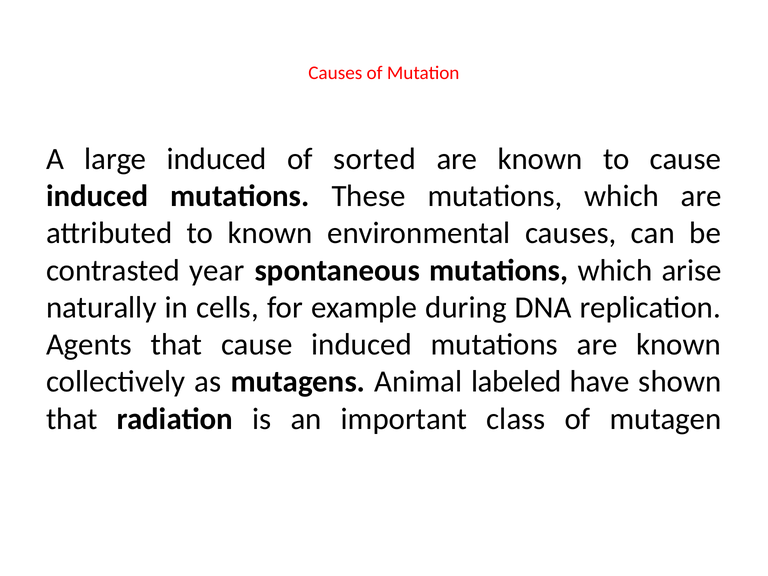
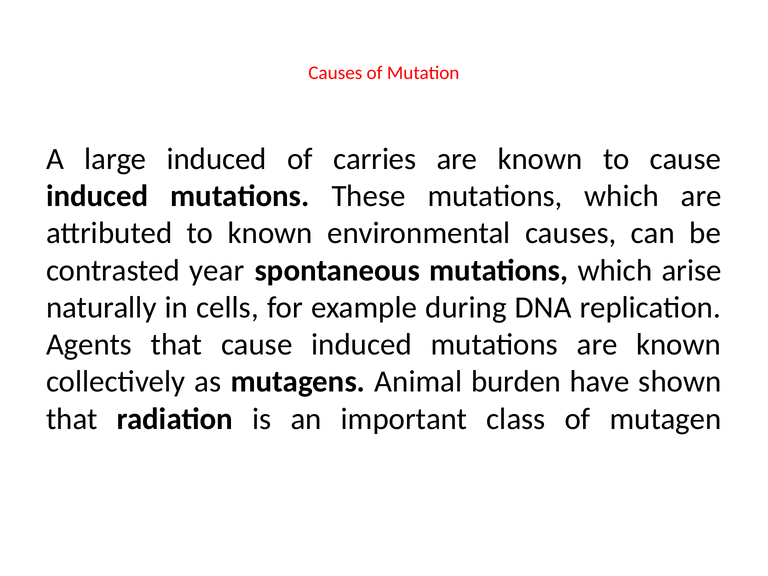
sorted: sorted -> carries
labeled: labeled -> burden
